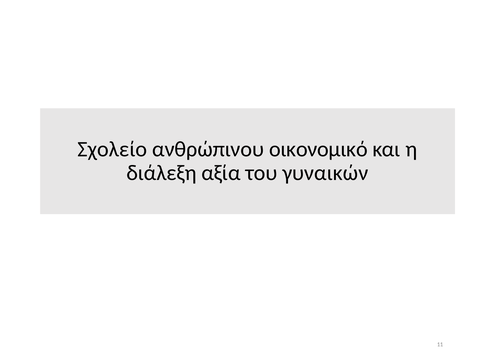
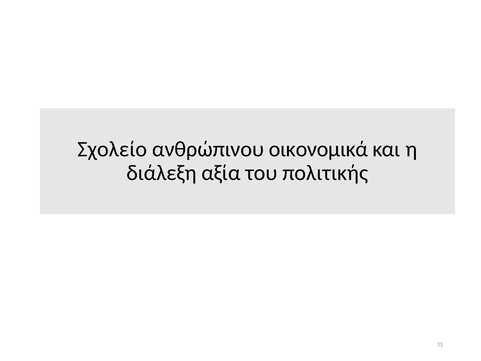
οικονομικό: οικονομικό -> οικονομικά
γυναικών: γυναικών -> πολιτικής
